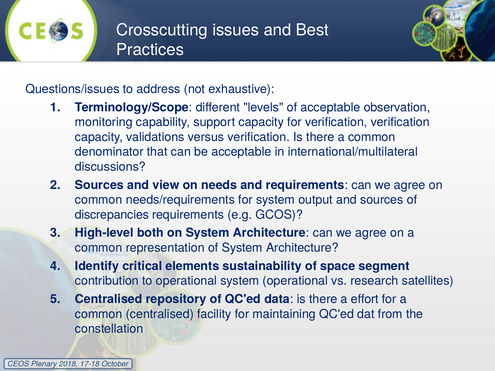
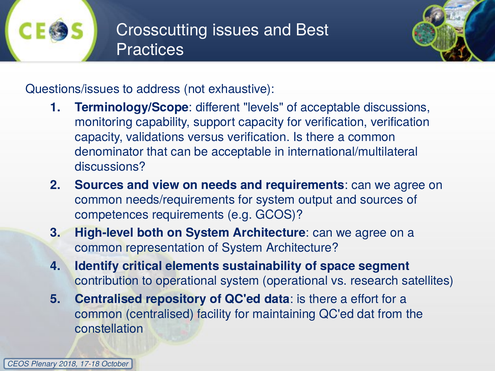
acceptable observation: observation -> discussions
discrepancies: discrepancies -> competences
